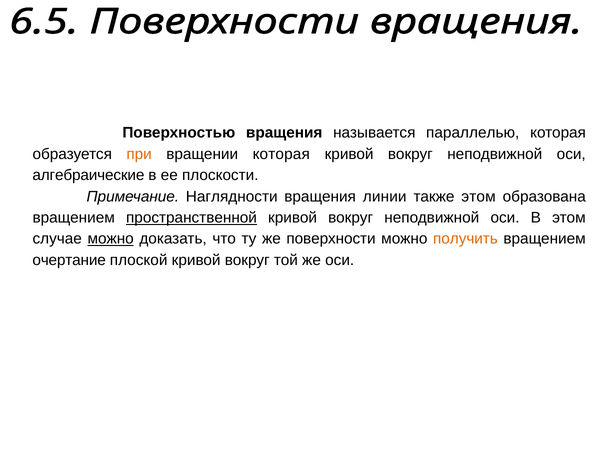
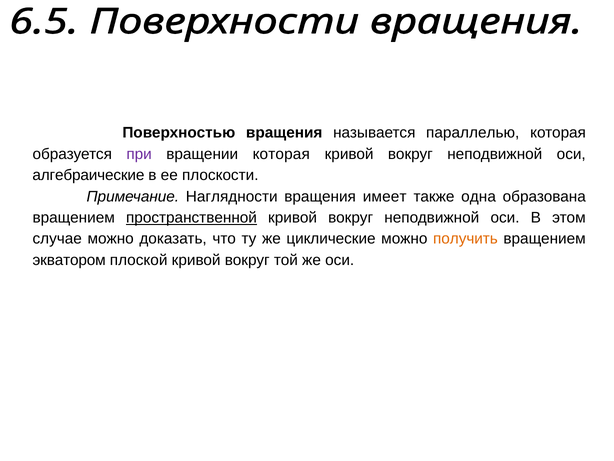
при colour: orange -> purple
линии: линии -> имеет
также этом: этом -> одна
можно at (111, 239) underline: present -> none
поверхности: поверхности -> циклические
очертание: очертание -> экватором
